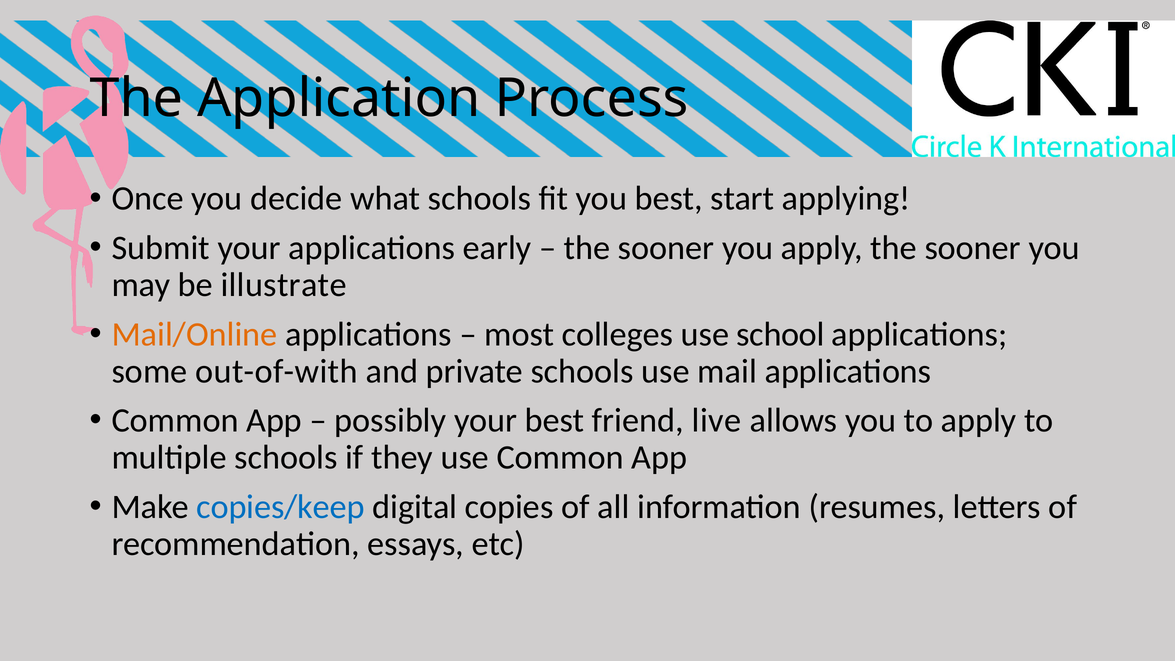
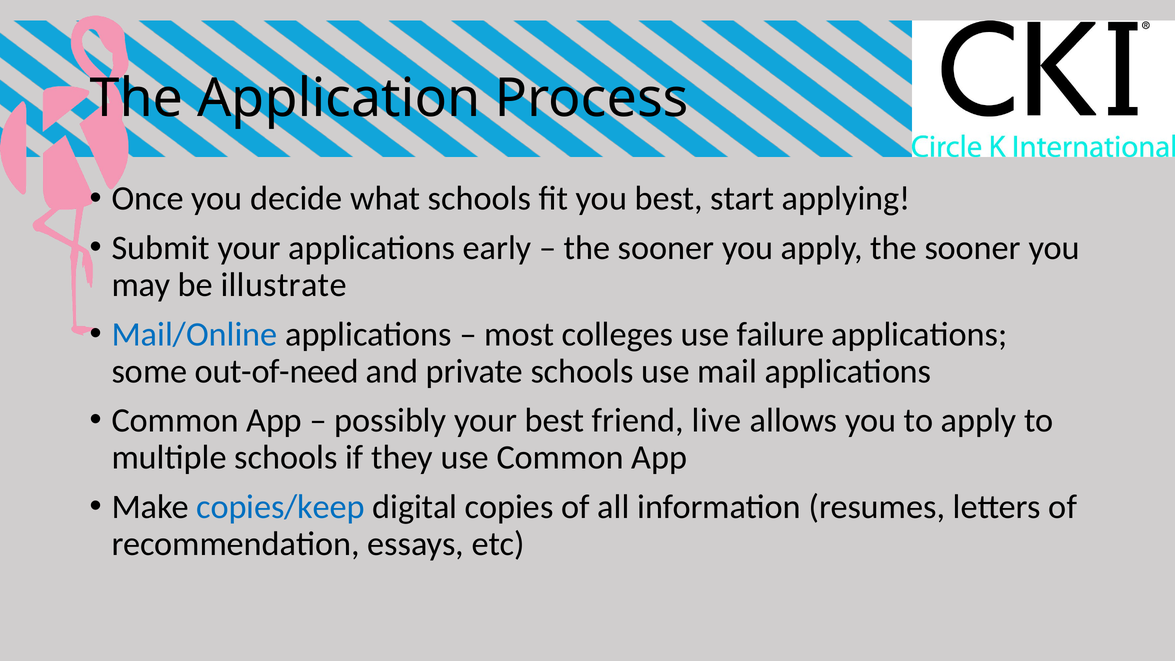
Mail/Online colour: orange -> blue
school: school -> failure
out-of-with: out-of-with -> out-of-need
